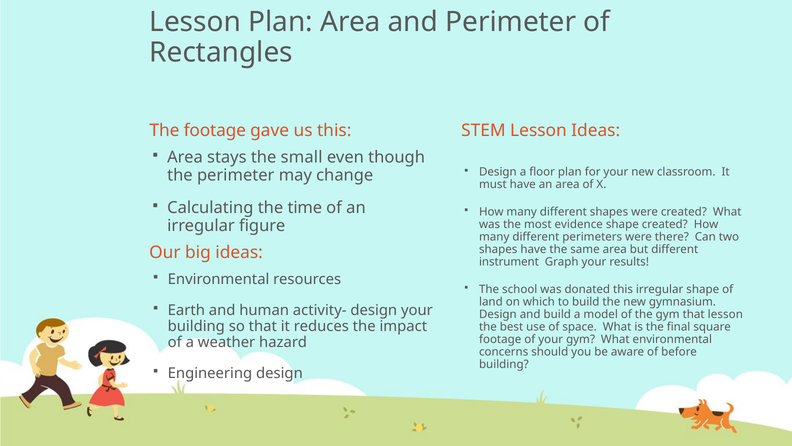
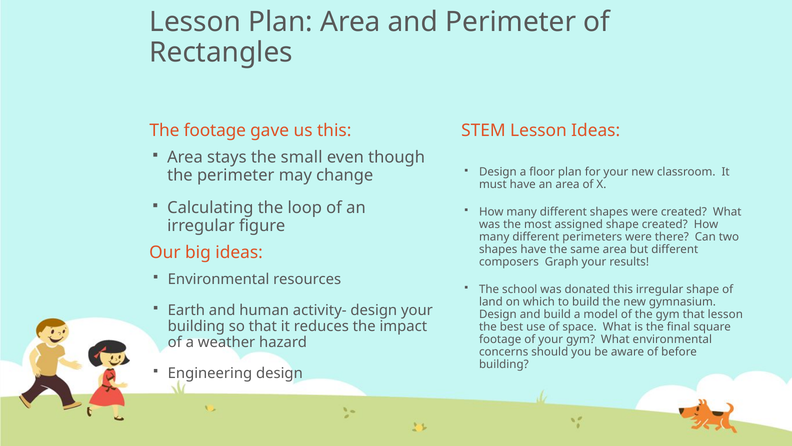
time: time -> loop
evidence: evidence -> assigned
instrument: instrument -> composers
